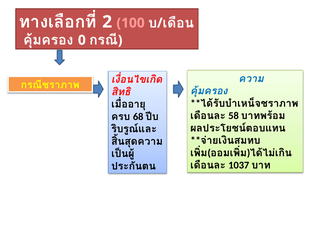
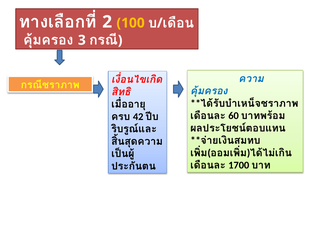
100 colour: pink -> yellow
0: 0 -> 3
58: 58 -> 60
68: 68 -> 42
1037: 1037 -> 1700
